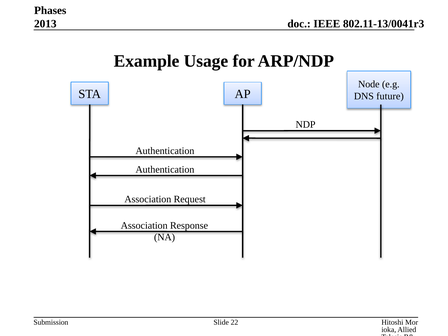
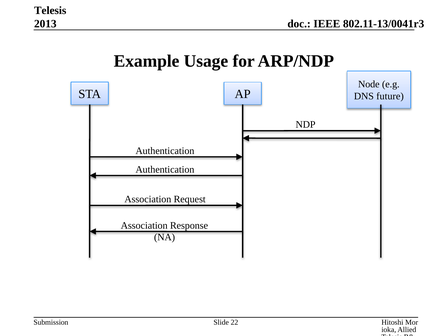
Phases at (50, 10): Phases -> Telesis
